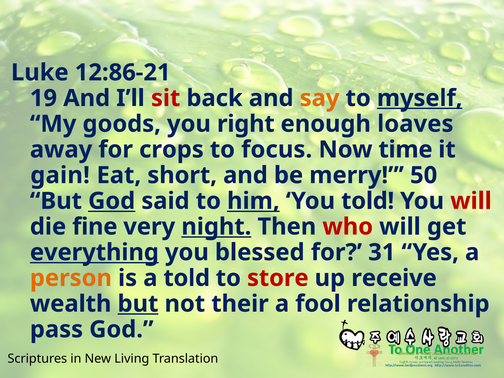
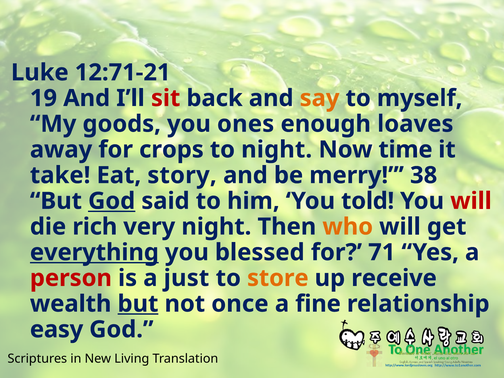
12:86-21: 12:86-21 -> 12:71-21
myself underline: present -> none
right: right -> ones
to focus: focus -> night
gain: gain -> take
short: short -> story
50: 50 -> 38
him underline: present -> none
fine: fine -> rich
night at (216, 227) underline: present -> none
who colour: red -> orange
31: 31 -> 71
person colour: orange -> red
a told: told -> just
store colour: red -> orange
their: their -> once
fool: fool -> fine
pass: pass -> easy
